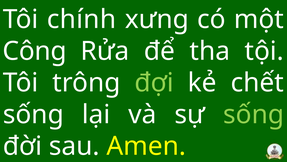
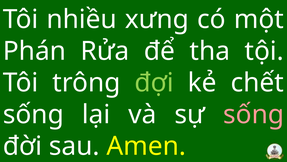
chính: chính -> nhiều
Công: Công -> Phán
sống at (254, 114) colour: light green -> pink
